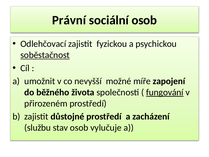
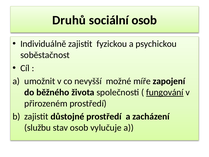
Právní: Právní -> Druhů
Odlehčovací: Odlehčovací -> Individuálně
soběstačnost underline: present -> none
